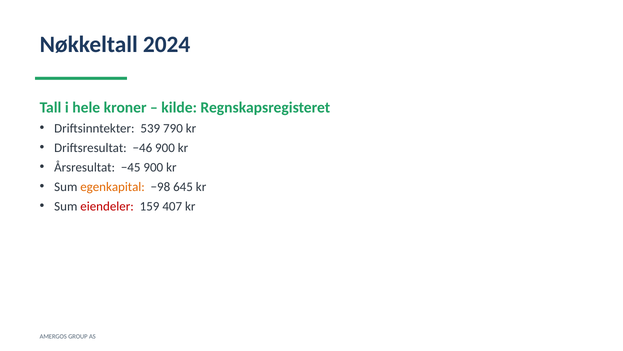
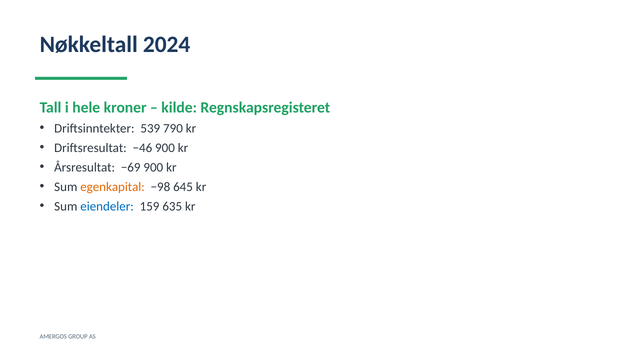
−45: −45 -> −69
eiendeler colour: red -> blue
407: 407 -> 635
